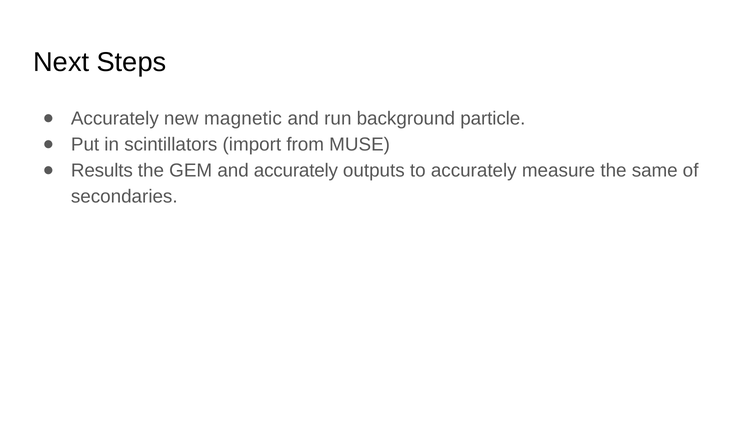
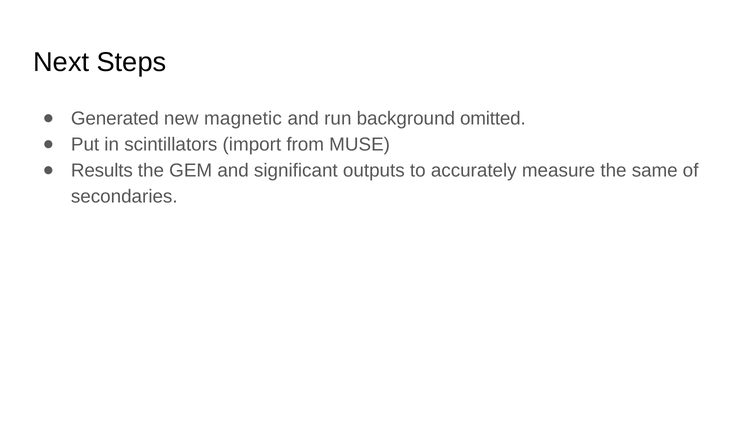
Accurately at (115, 119): Accurately -> Generated
particle: particle -> omitted
and accurately: accurately -> significant
